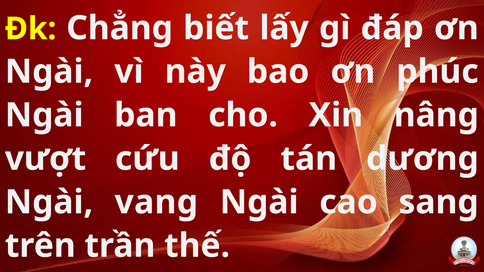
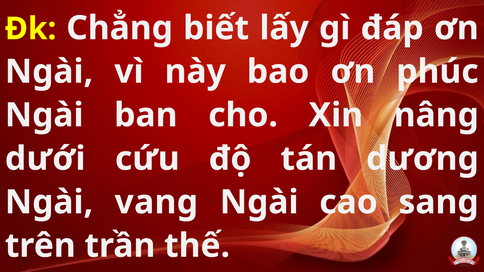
vượt: vượt -> dưới
